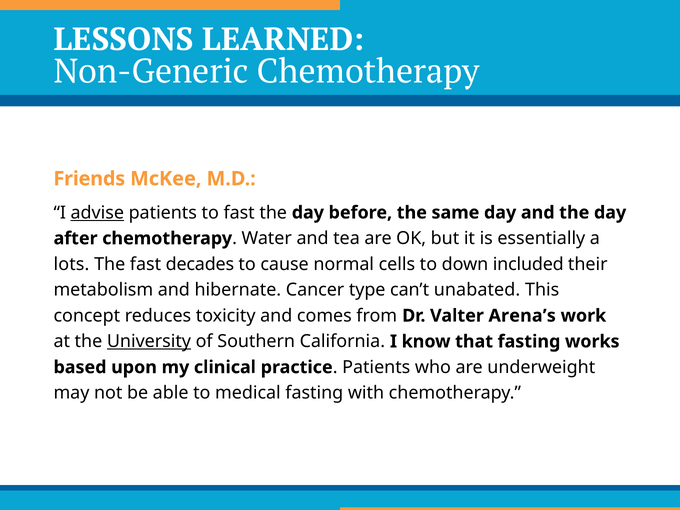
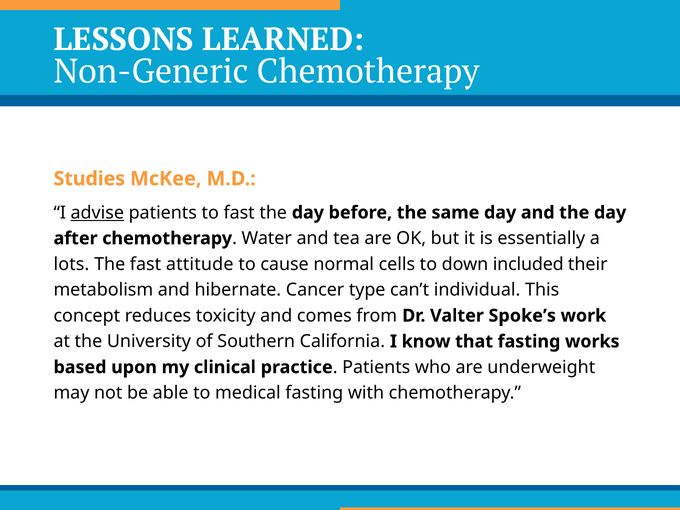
Friends: Friends -> Studies
decades: decades -> attitude
unabated: unabated -> individual
Arena’s: Arena’s -> Spoke’s
University underline: present -> none
